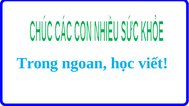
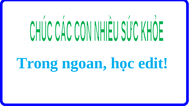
viết: viết -> edit
